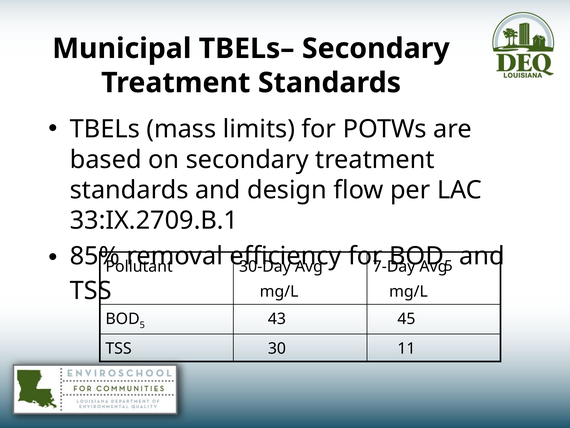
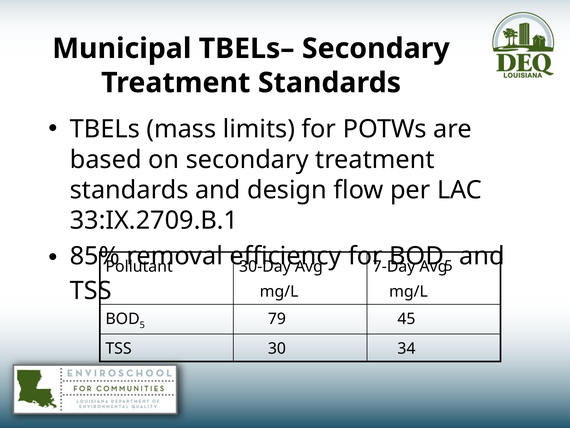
43: 43 -> 79
11: 11 -> 34
